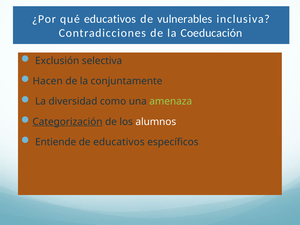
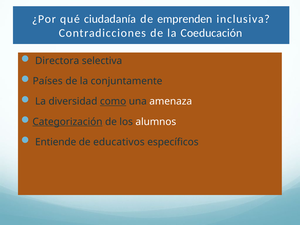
qué educativos: educativos -> ciudadanía
vulnerables: vulnerables -> emprenden
Exclusión: Exclusión -> Directora
Hacen: Hacen -> Países
como underline: none -> present
amenaza colour: light green -> white
